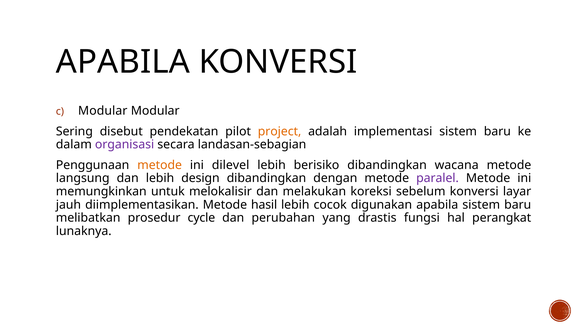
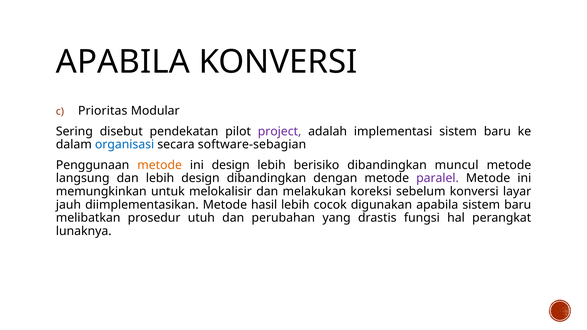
Modular at (103, 111): Modular -> Prioritas
project colour: orange -> purple
organisasi colour: purple -> blue
landasan-sebagian: landasan-sebagian -> software-sebagian
ini dilevel: dilevel -> design
wacana: wacana -> muncul
cycle: cycle -> utuh
